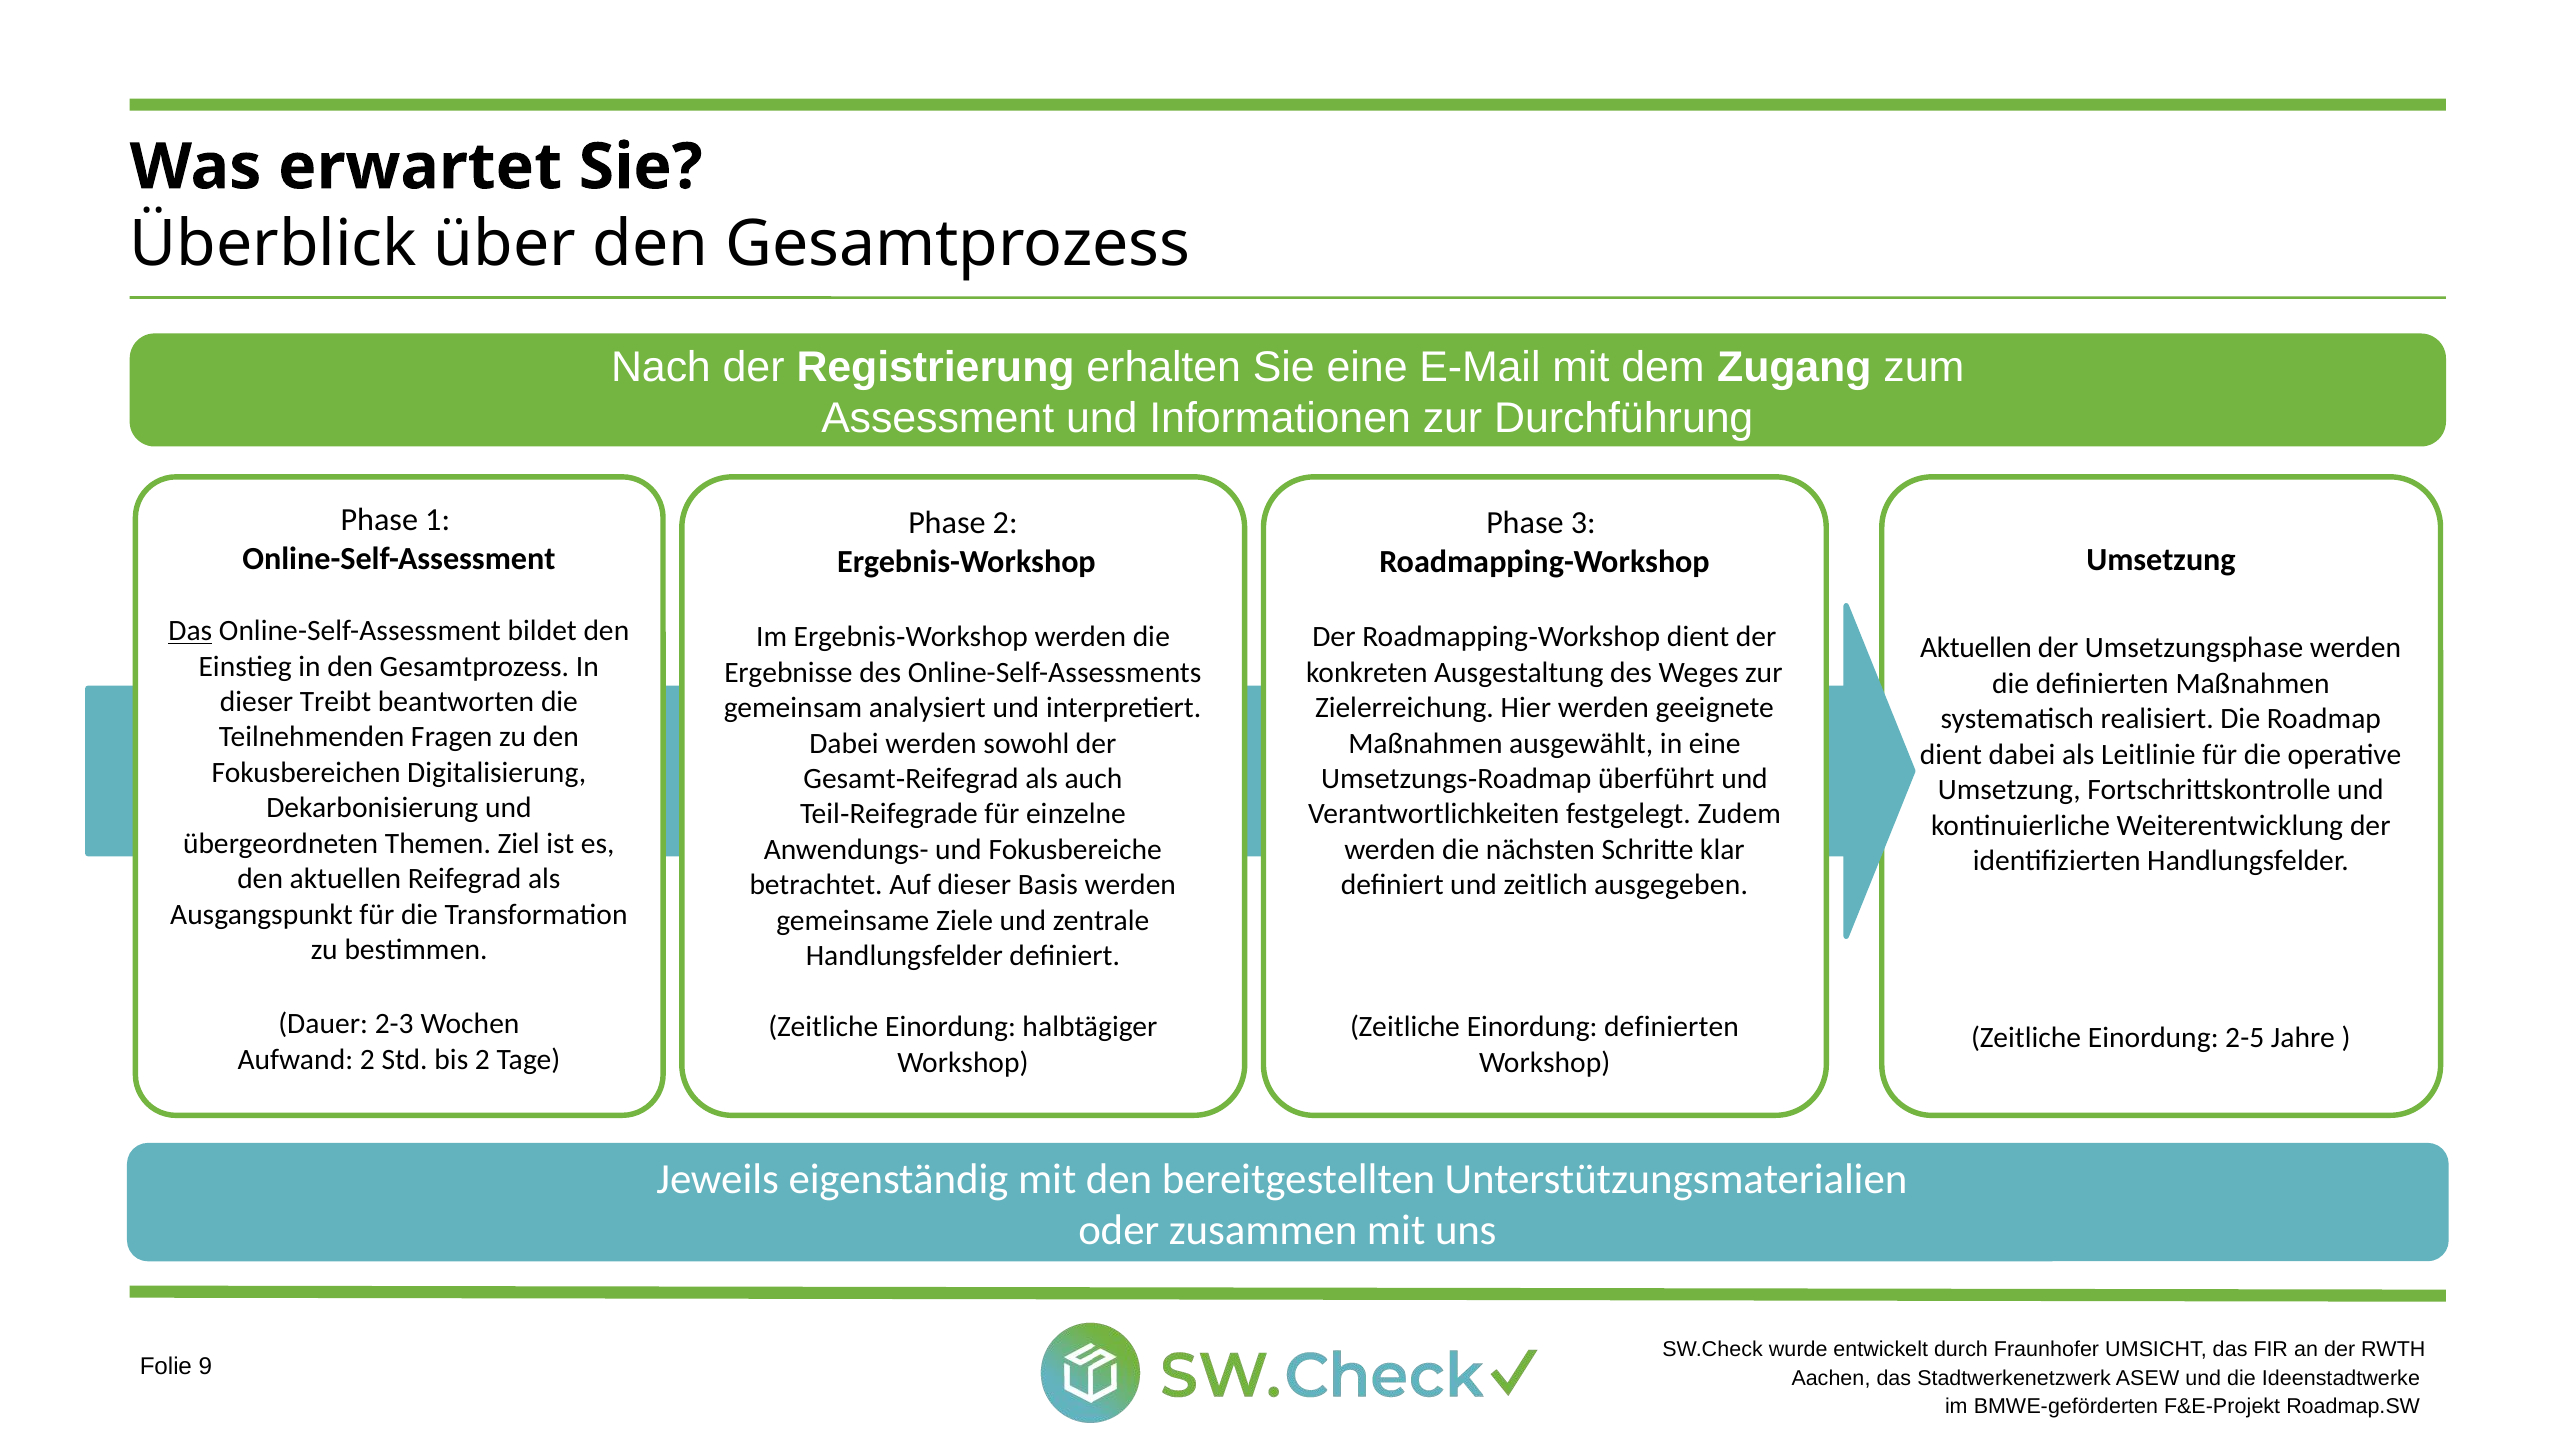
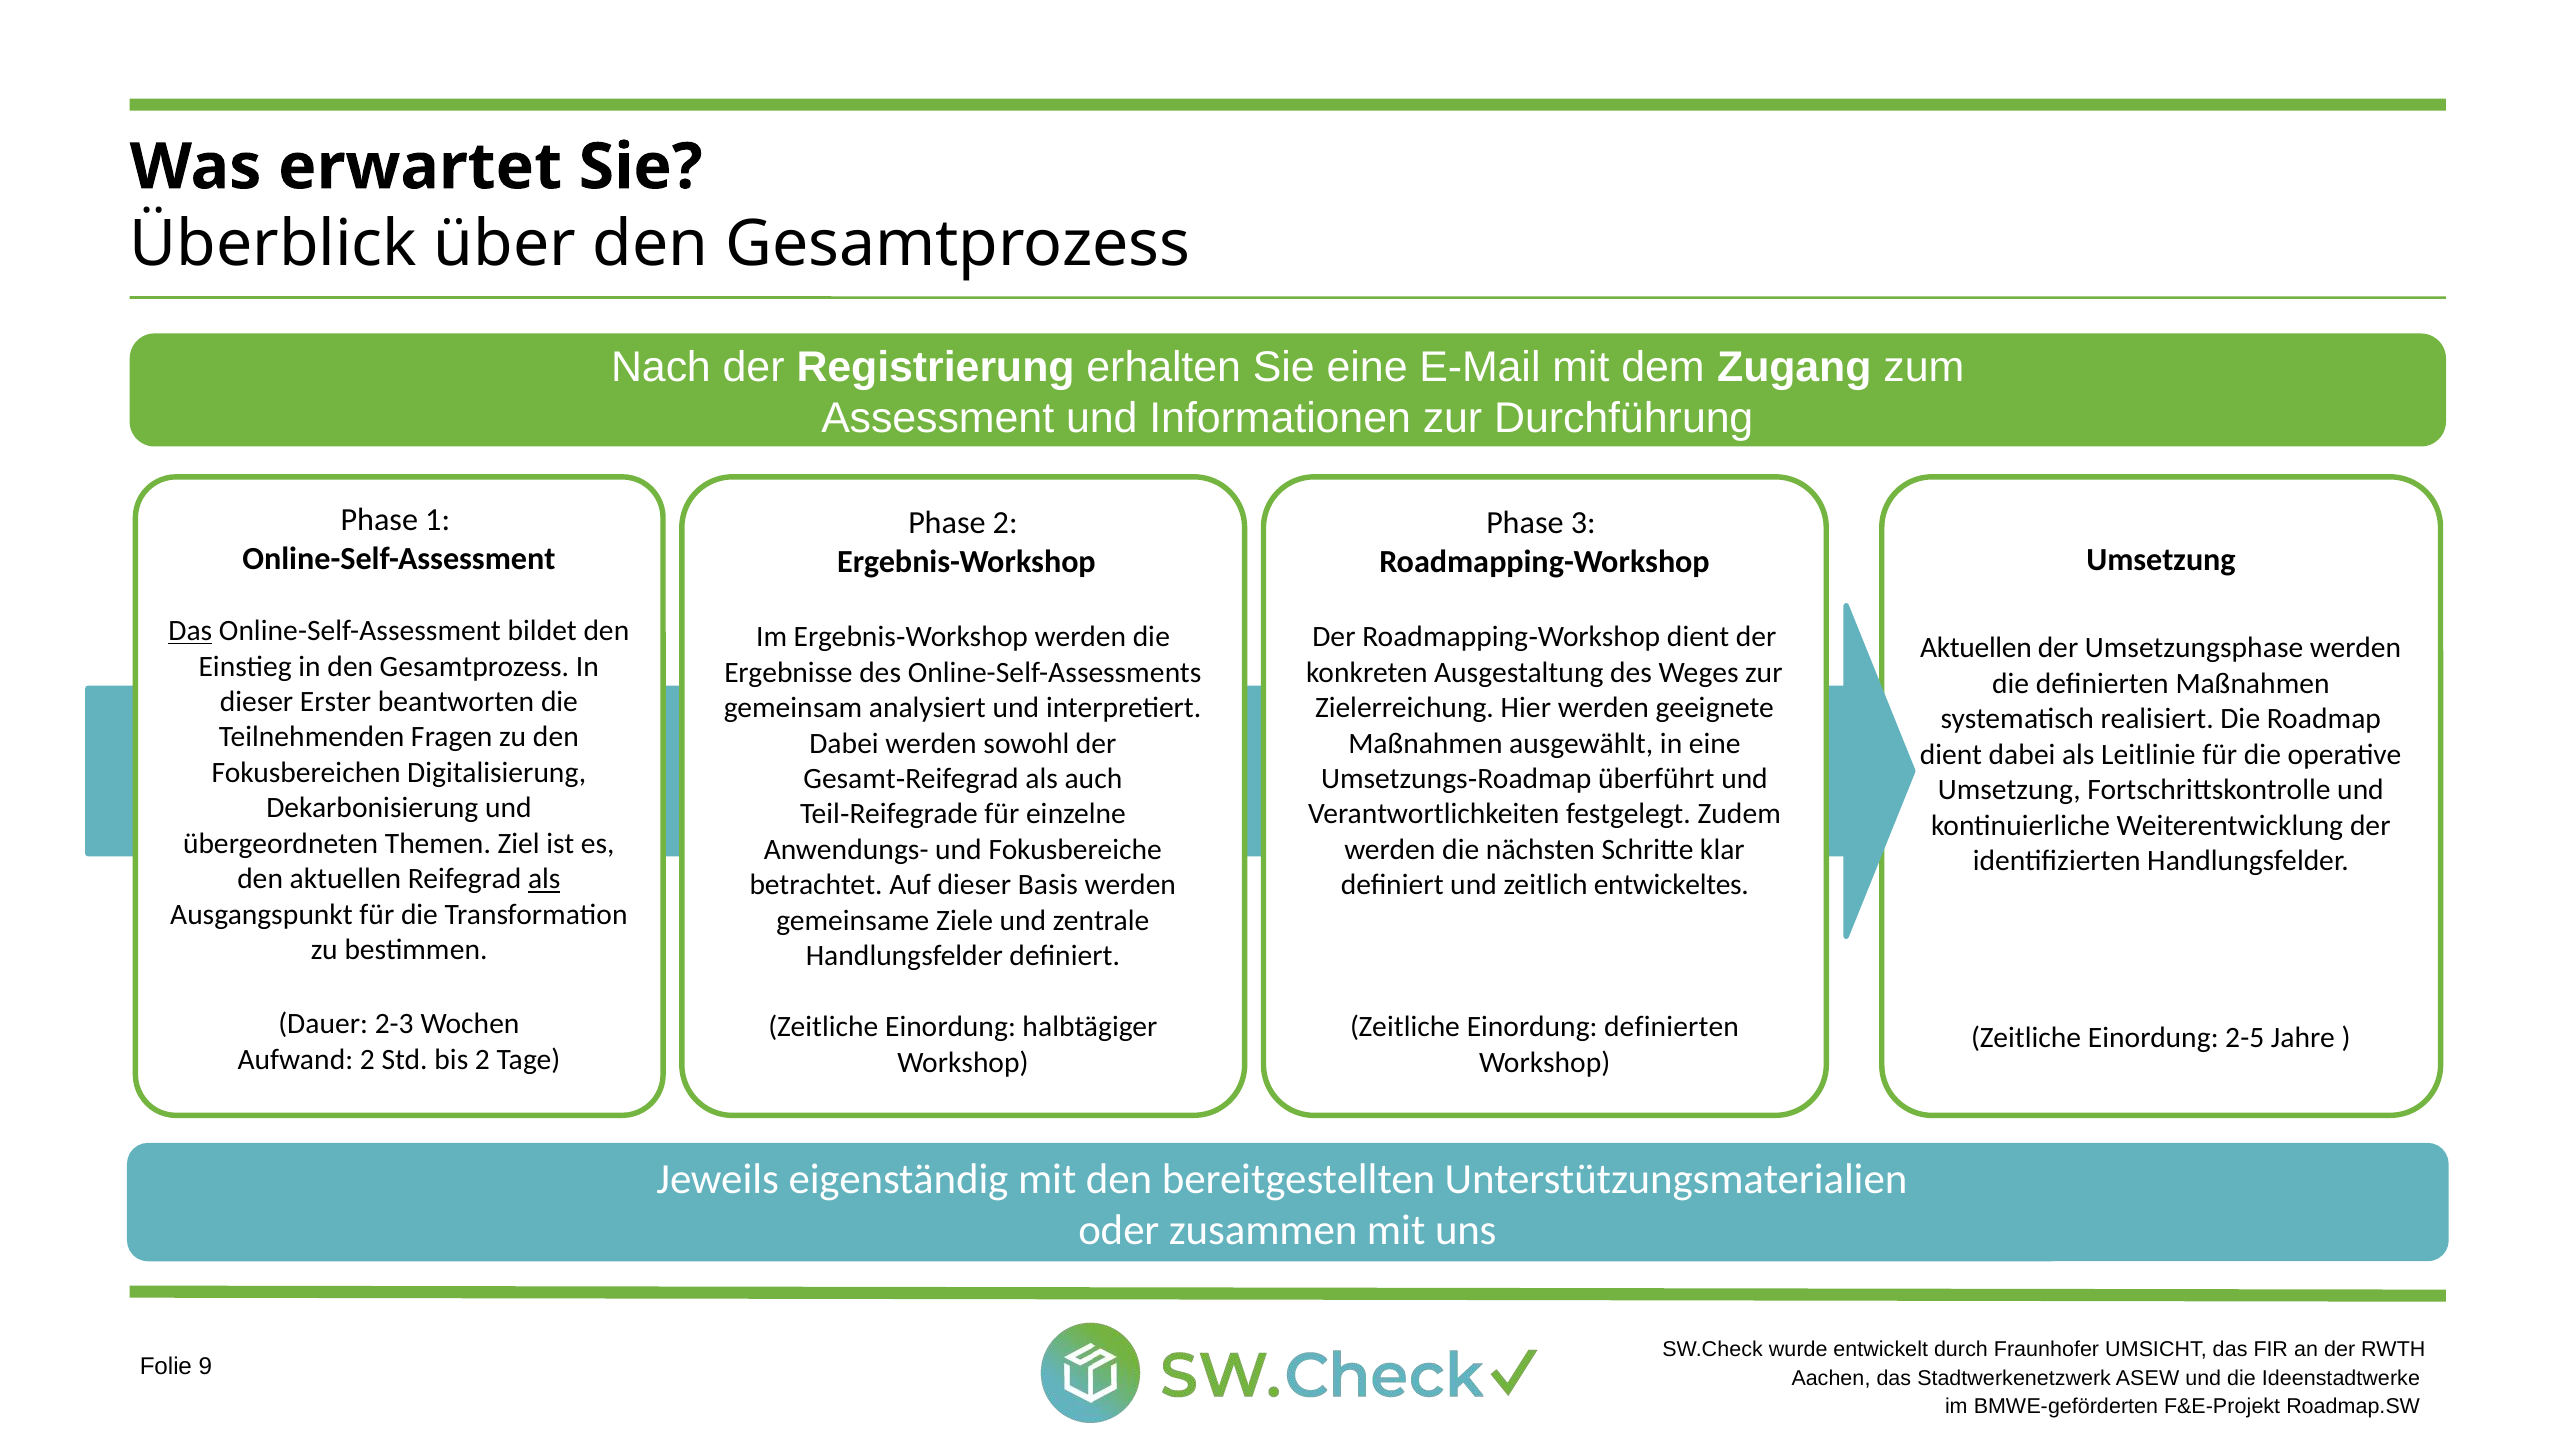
Treibt: Treibt -> Erster
als at (544, 879) underline: none -> present
ausgegeben: ausgegeben -> entwickeltes
